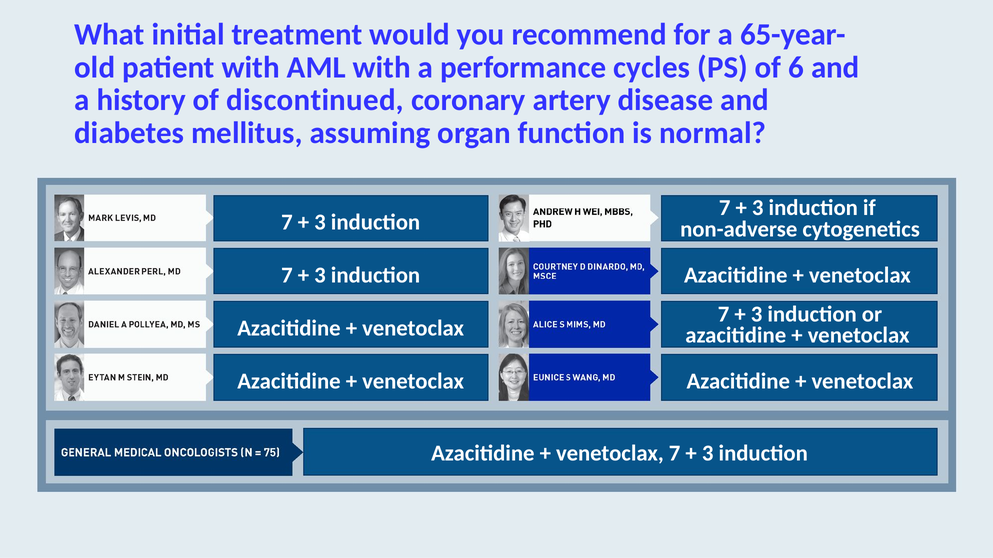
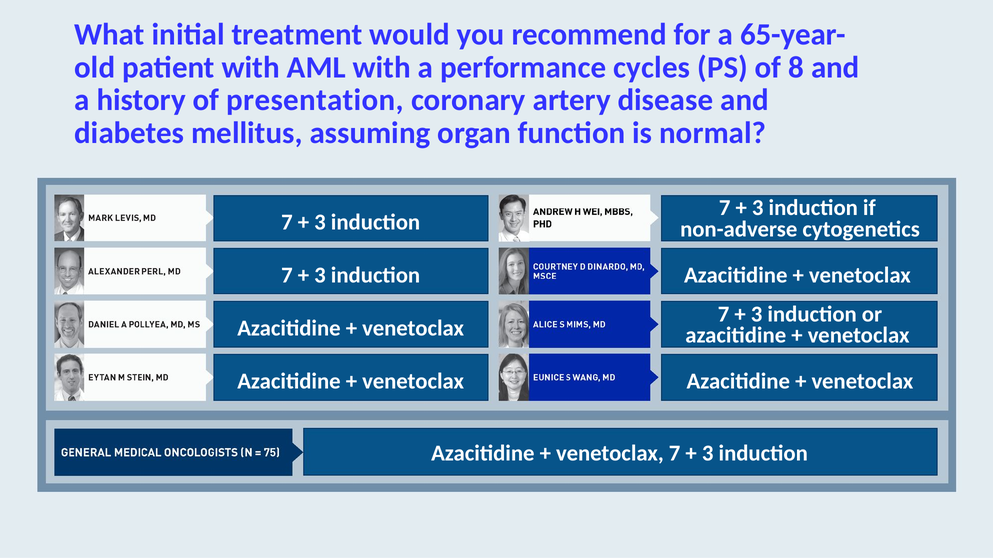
6: 6 -> 8
discontinued: discontinued -> presentation
